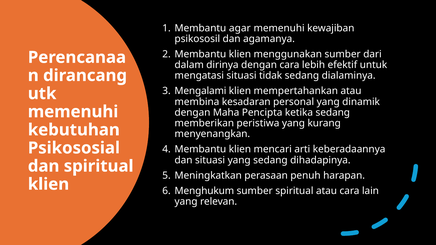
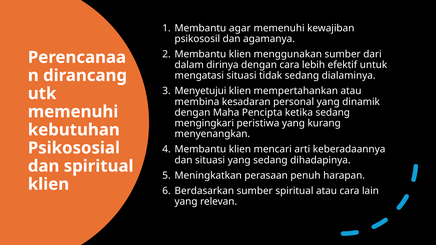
Mengalami: Mengalami -> Menyetujui
memberikan: memberikan -> mengingkari
Menghukum: Menghukum -> Berdasarkan
